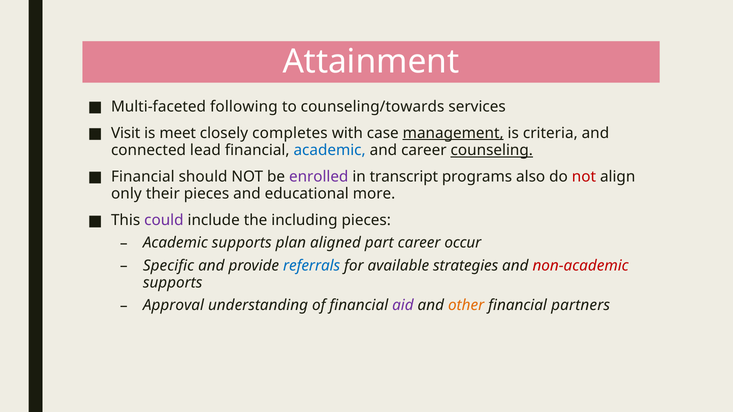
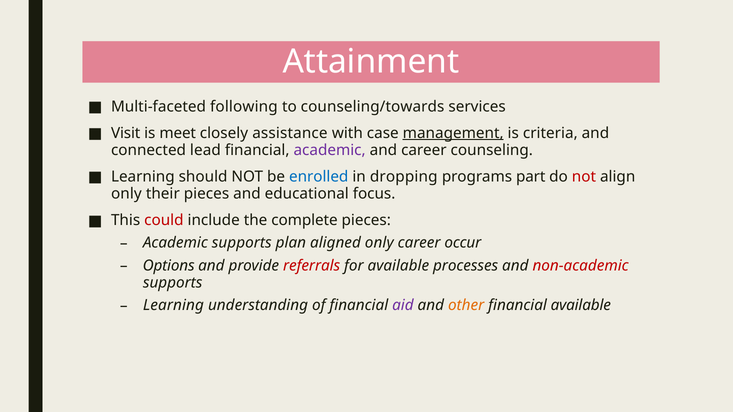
completes: completes -> assistance
academic at (330, 150) colour: blue -> purple
counseling underline: present -> none
Financial at (143, 177): Financial -> Learning
enrolled colour: purple -> blue
transcript: transcript -> dropping
also: also -> part
more: more -> focus
could colour: purple -> red
including: including -> complete
aligned part: part -> only
Specific: Specific -> Options
referrals colour: blue -> red
strategies: strategies -> processes
Approval at (173, 306): Approval -> Learning
financial partners: partners -> available
